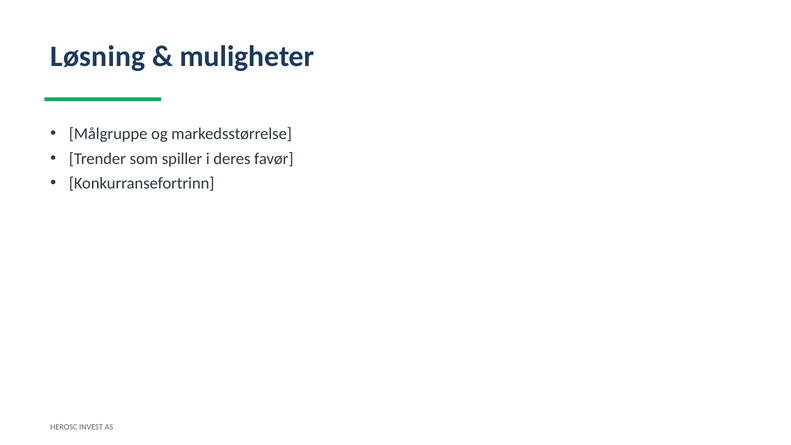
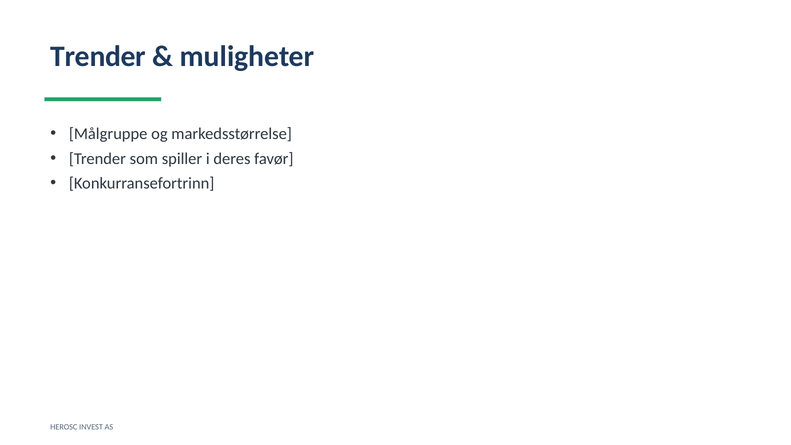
Løsning at (98, 56): Løsning -> Trender
